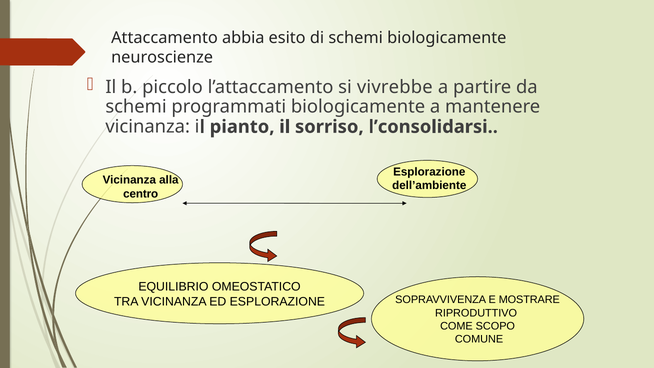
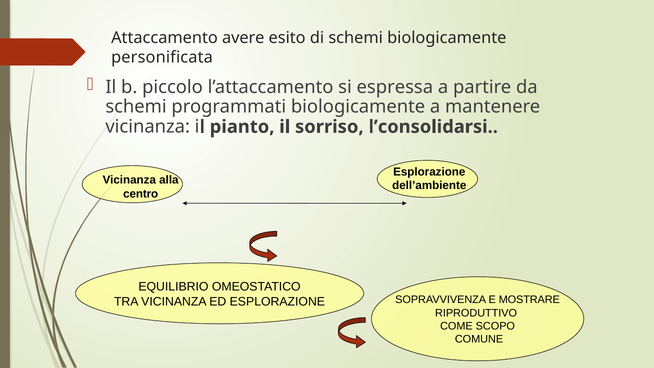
abbia: abbia -> avere
neuroscienze: neuroscienze -> personificata
vivrebbe: vivrebbe -> espressa
